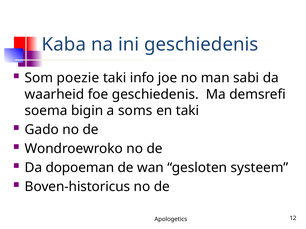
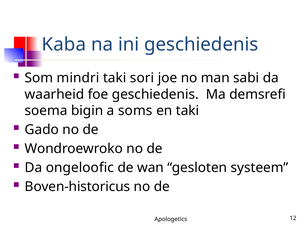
poezie: poezie -> mindri
info: info -> sori
dopoeman: dopoeman -> ongeloofic
